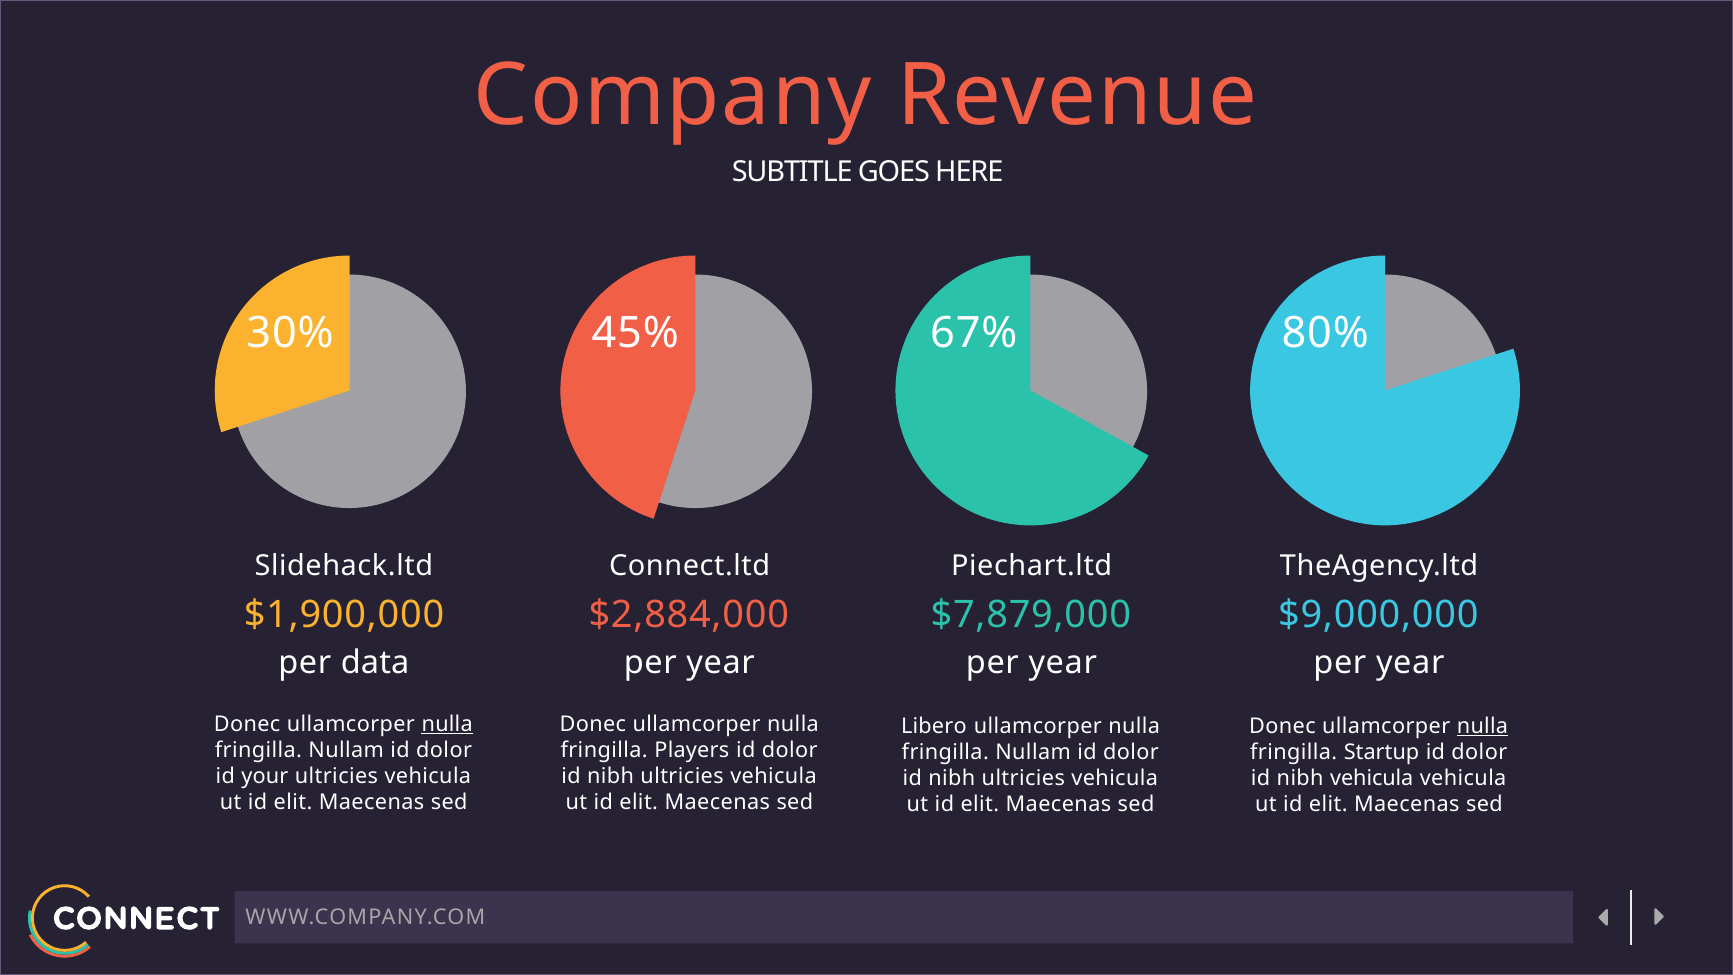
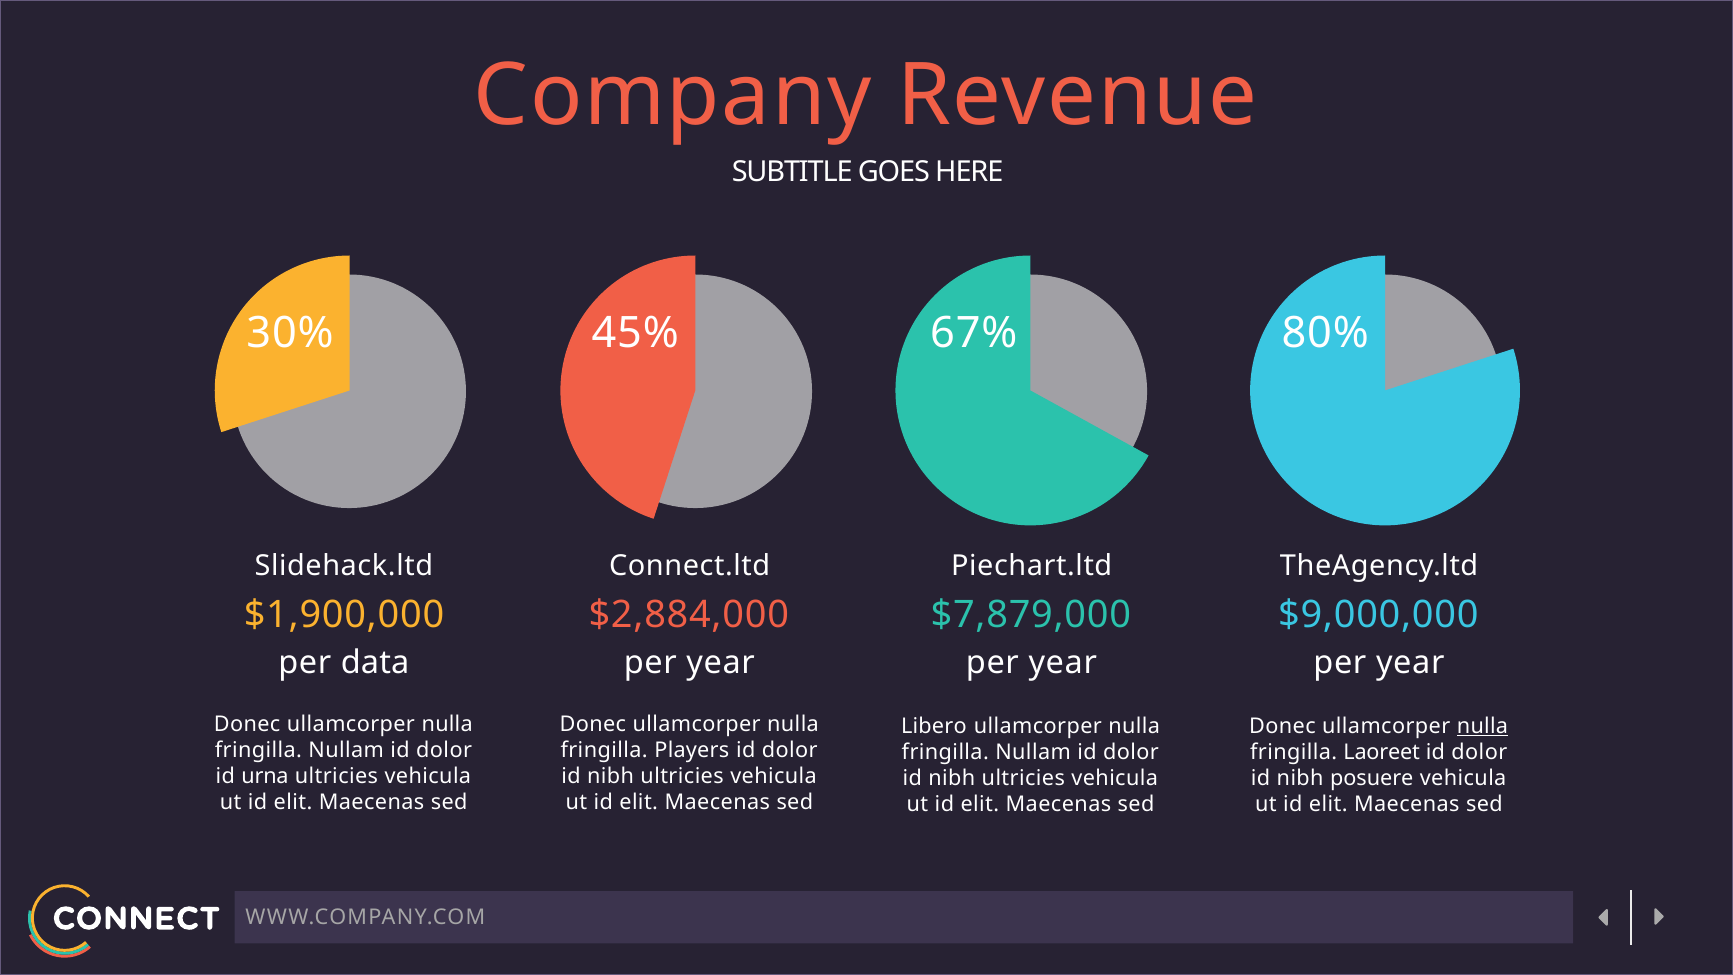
nulla at (447, 724) underline: present -> none
Startup: Startup -> Laoreet
your: your -> urna
nibh vehicula: vehicula -> posuere
